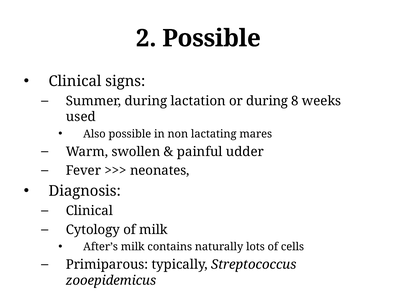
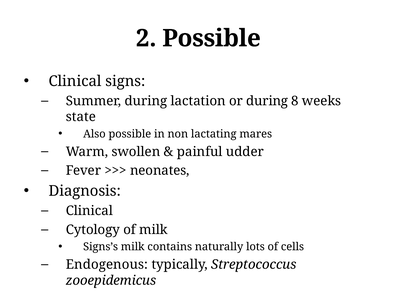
used: used -> state
After’s: After’s -> Signs’s
Primiparous: Primiparous -> Endogenous
